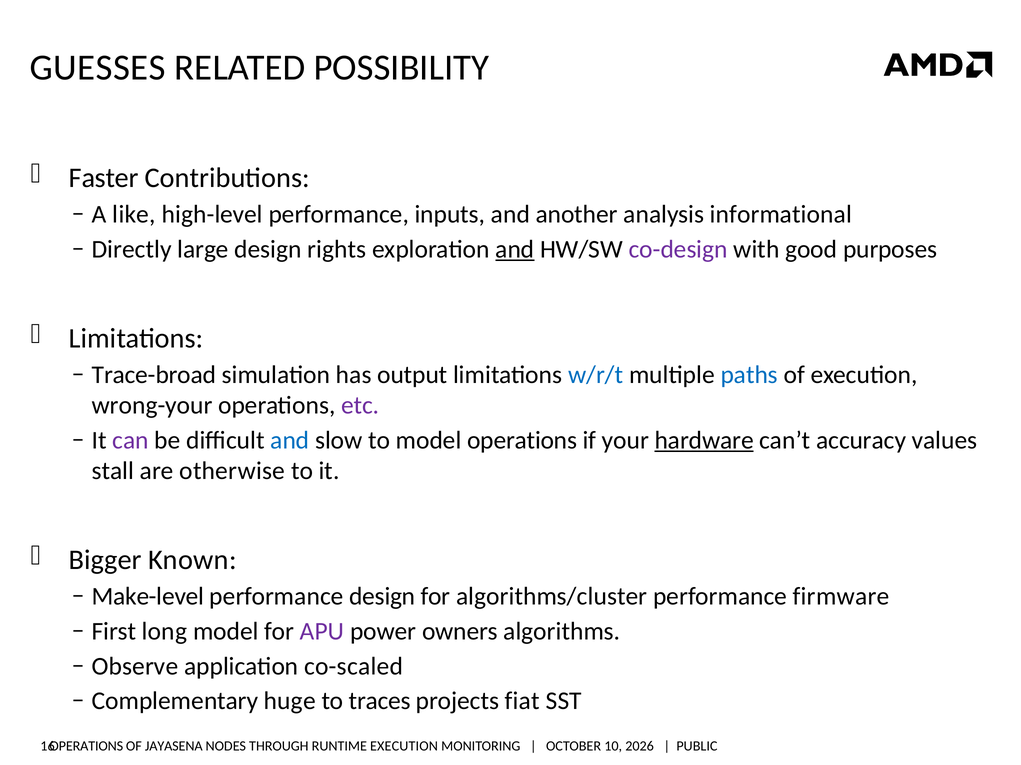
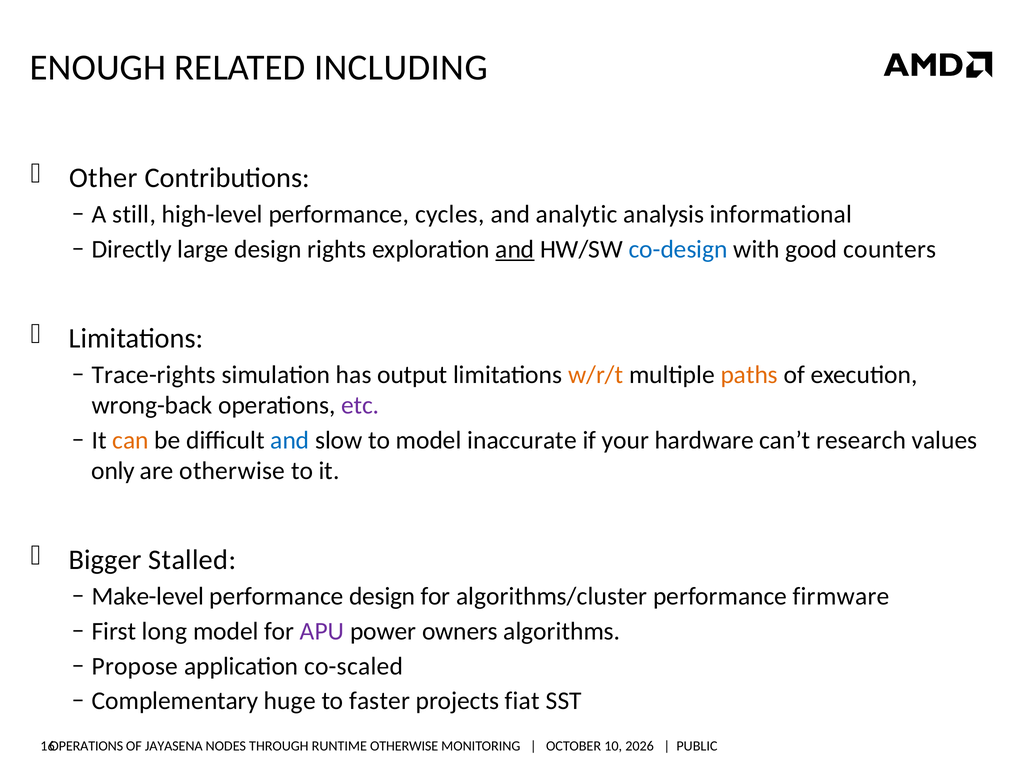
GUESSES: GUESSES -> ENOUGH
POSSIBILITY: POSSIBILITY -> INCLUDING
Faster: Faster -> Other
like: like -> still
inputs: inputs -> cycles
another: another -> analytic
co-design colour: purple -> blue
purposes: purposes -> counters
Trace-broad: Trace-broad -> Trace-rights
w/r/t colour: blue -> orange
paths colour: blue -> orange
wrong-your: wrong-your -> wrong-back
can colour: purple -> orange
model operations: operations -> inaccurate
hardware underline: present -> none
accuracy: accuracy -> research
stall: stall -> only
Known: Known -> Stalled
Observe: Observe -> Propose
traces: traces -> faster
EXECUTION at (404, 747): EXECUTION -> OTHERWISE
